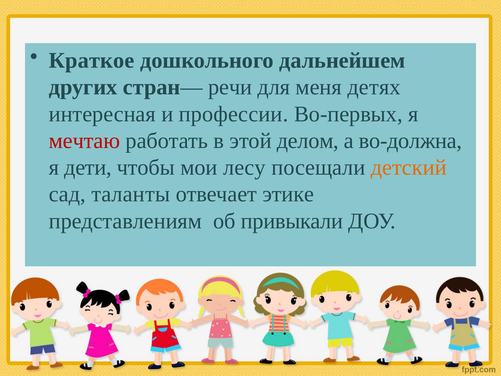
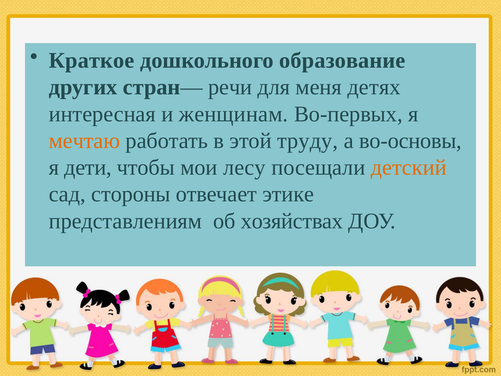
дальнейшем: дальнейшем -> образование
профессии: профессии -> женщинам
мечтаю colour: red -> orange
делом: делом -> труду
во-должна: во-должна -> во-основы
таланты: таланты -> стороны
привыкали: привыкали -> хозяйствах
